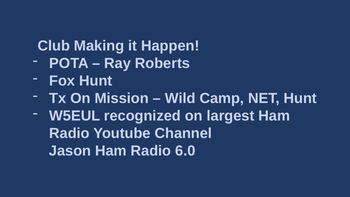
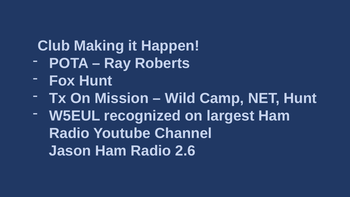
6.0: 6.0 -> 2.6
